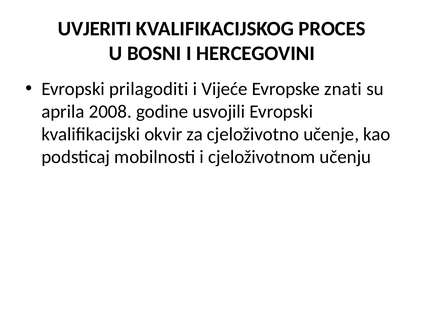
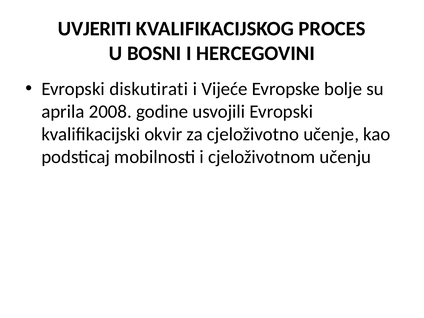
prilagoditi: prilagoditi -> diskutirati
znati: znati -> bolje
